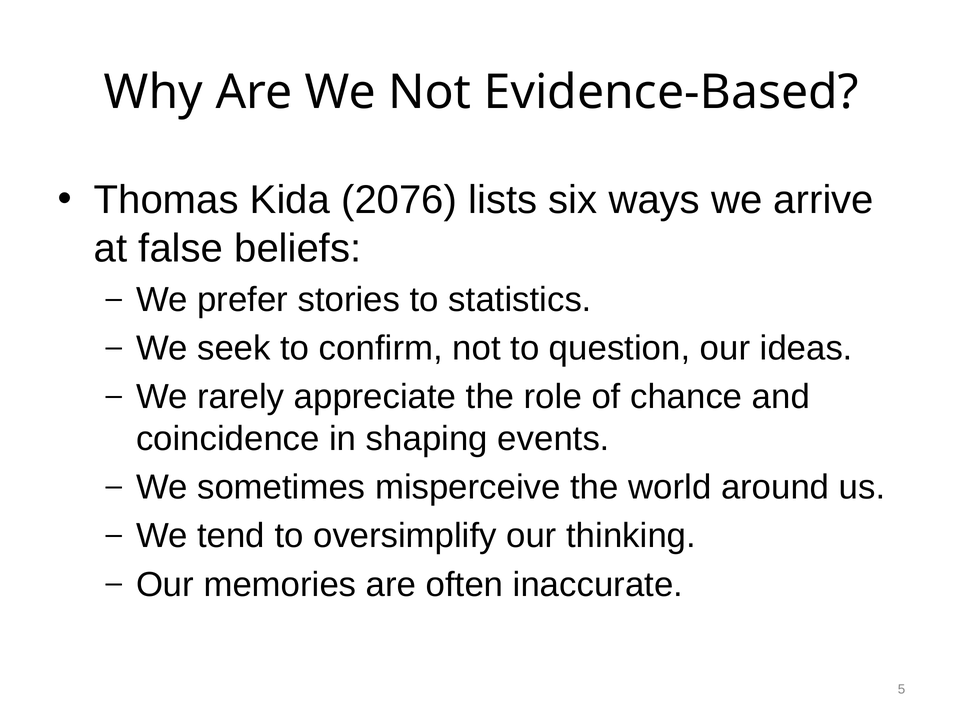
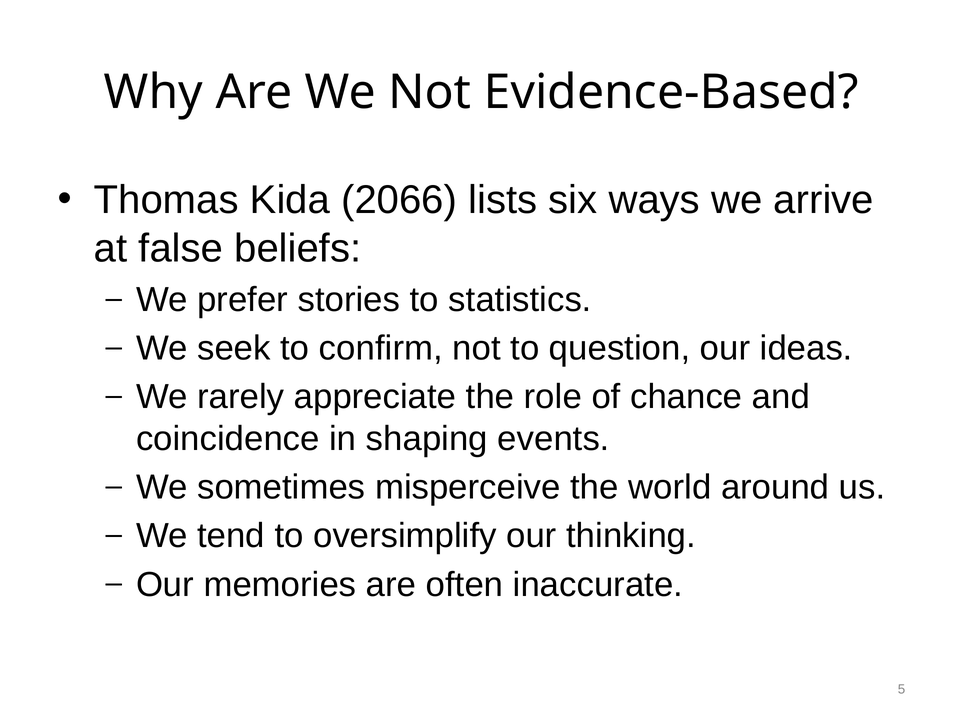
2076: 2076 -> 2066
